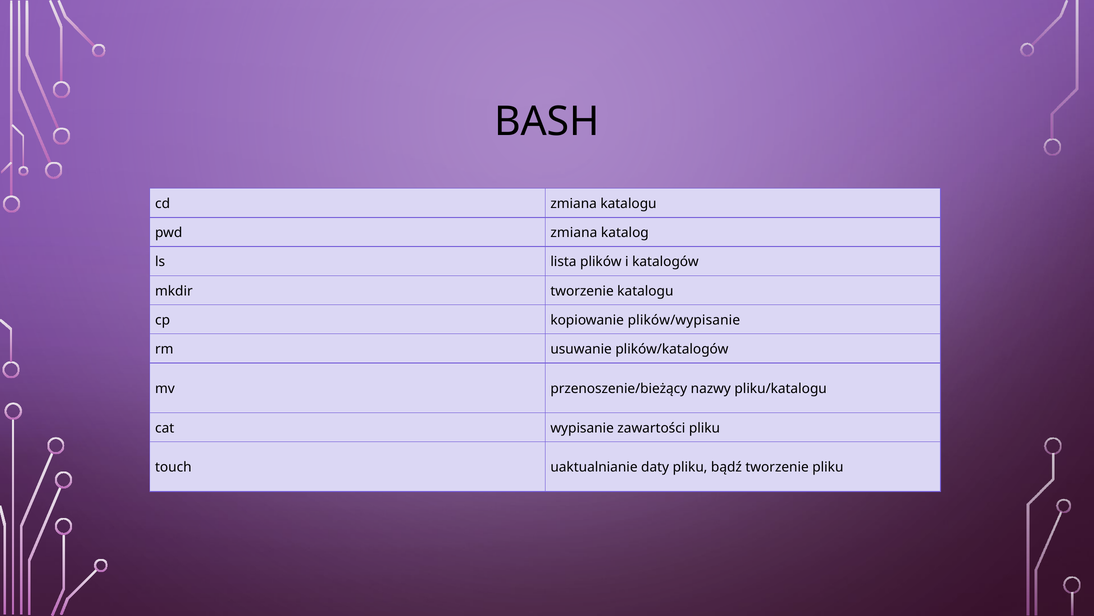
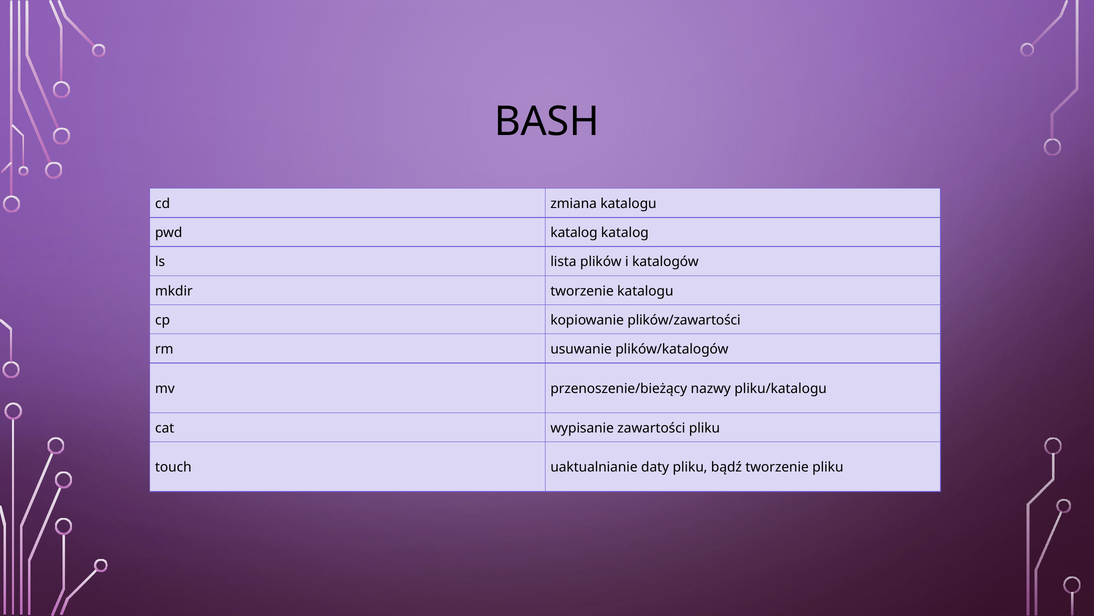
pwd zmiana: zmiana -> katalog
plików/wypisanie: plików/wypisanie -> plików/zawartości
